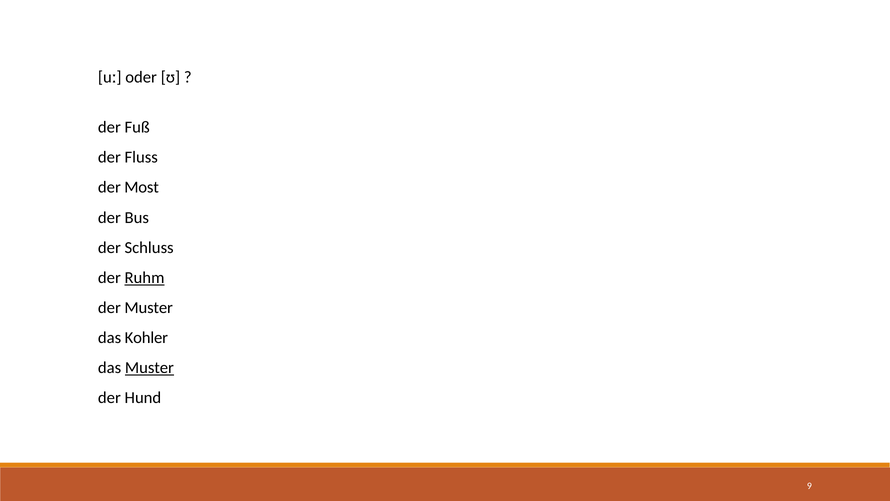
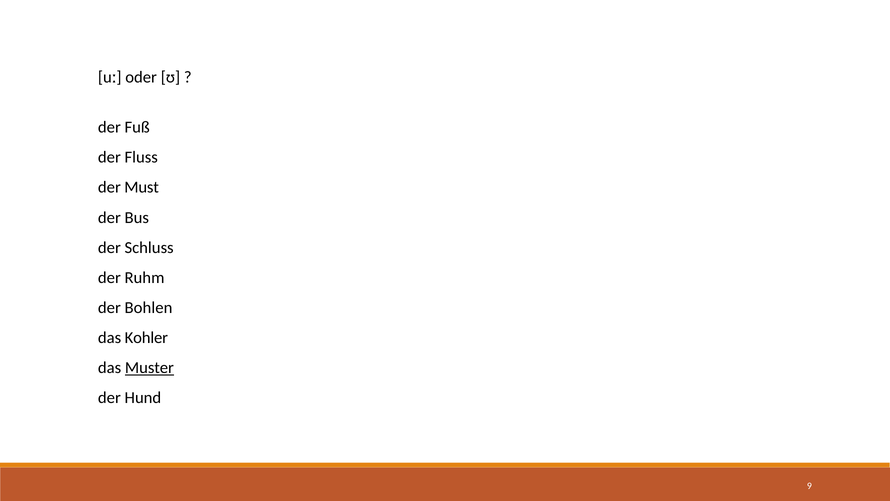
Most: Most -> Must
Ruhm underline: present -> none
der Muster: Muster -> Bohlen
